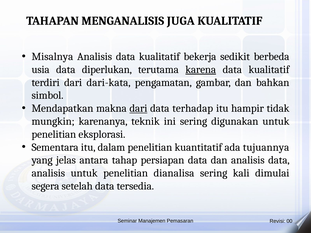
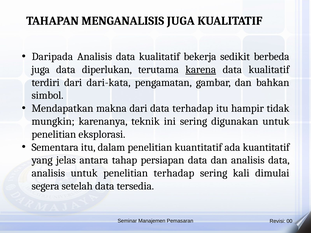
Misalnya: Misalnya -> Daripada
usia at (41, 70): usia -> juga
dari at (138, 108) underline: present -> none
ada tujuannya: tujuannya -> kuantitatif
penelitian dianalisa: dianalisa -> terhadap
